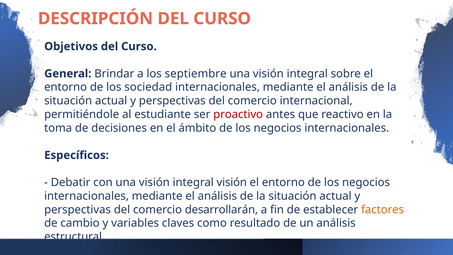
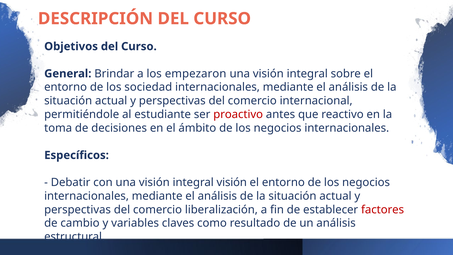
septiembre: septiembre -> empezaron
desarrollarán: desarrollarán -> liberalización
factores colour: orange -> red
